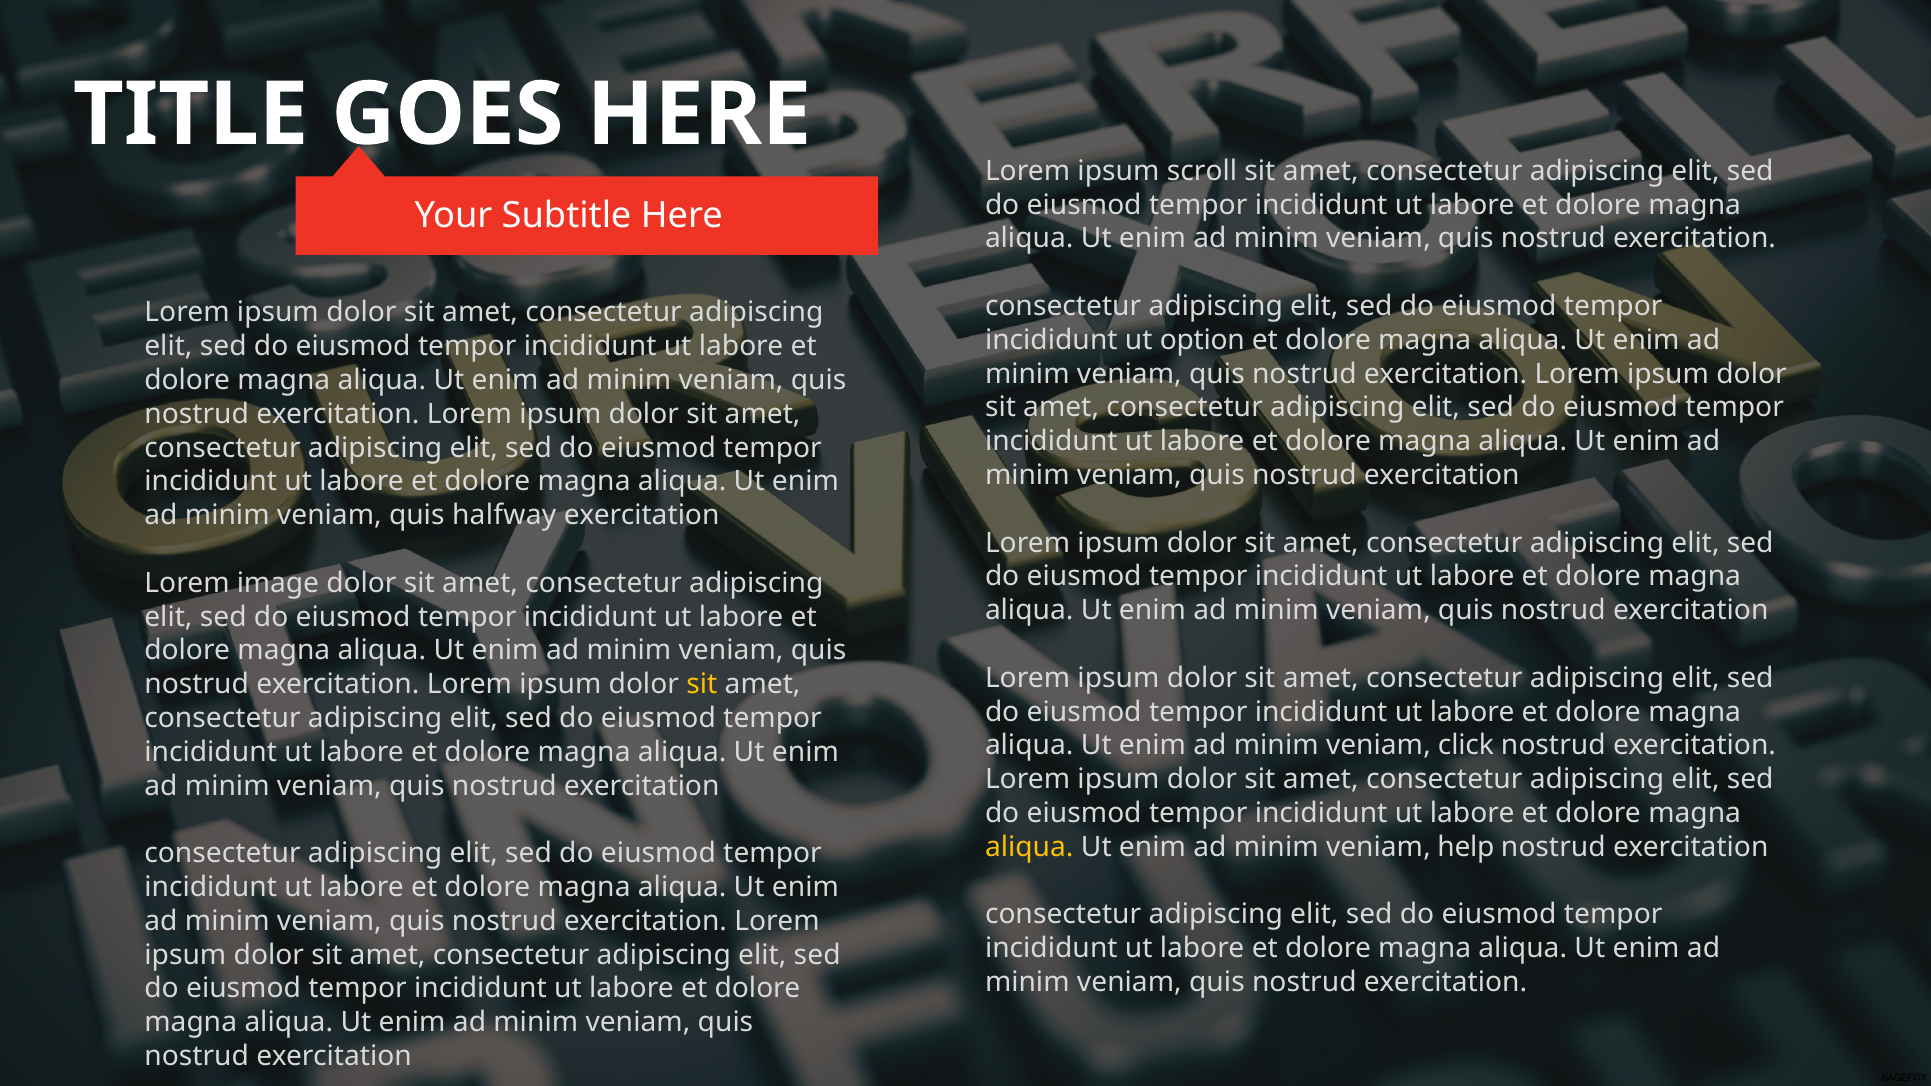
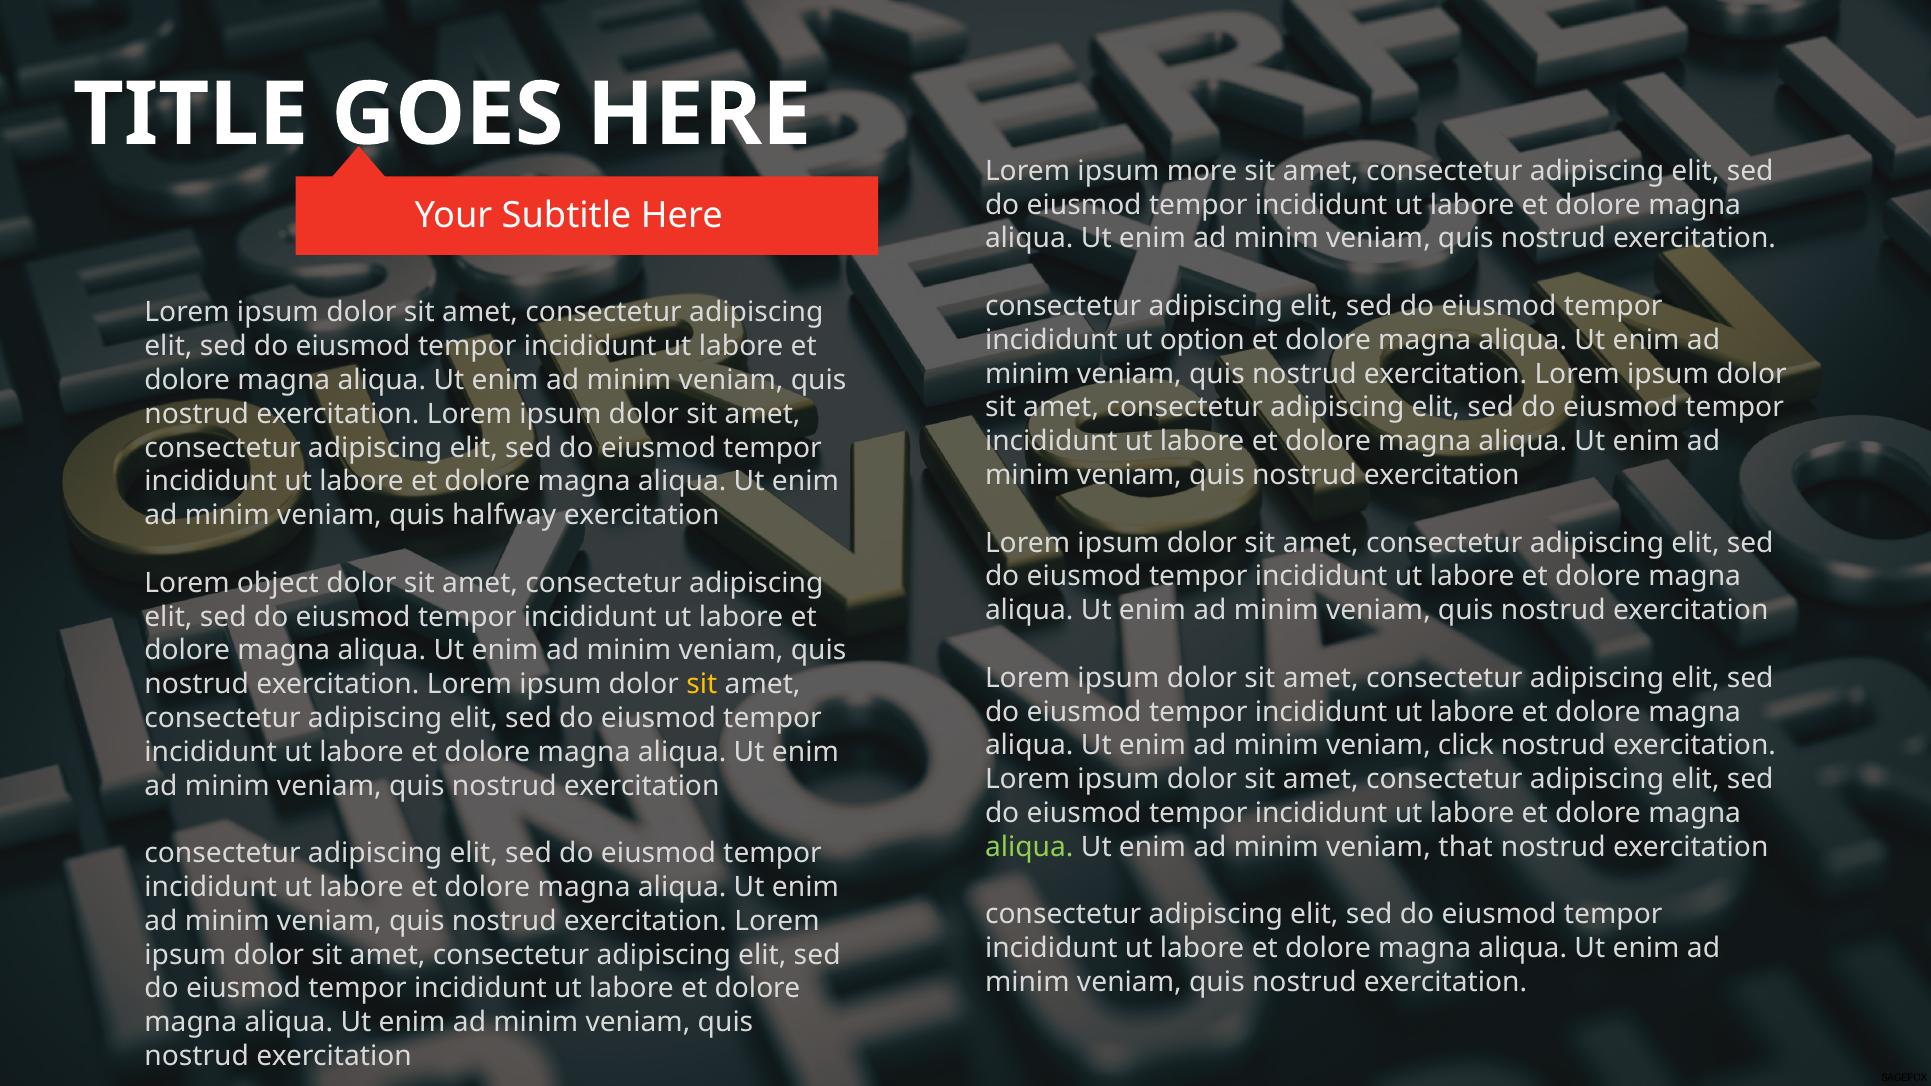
scroll: scroll -> more
image: image -> object
aliqua at (1029, 847) colour: yellow -> light green
help: help -> that
